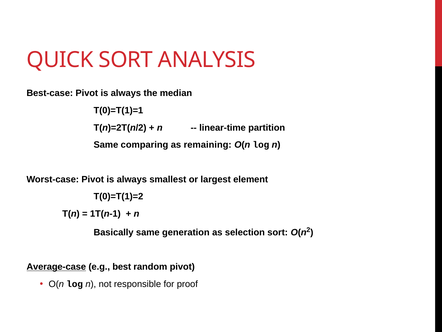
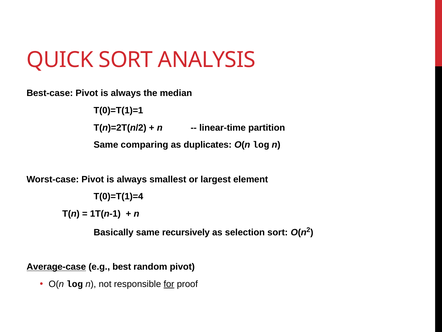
remaining: remaining -> duplicates
T(0)=T(1)=2: T(0)=T(1)=2 -> T(0)=T(1)=4
generation: generation -> recursively
for underline: none -> present
